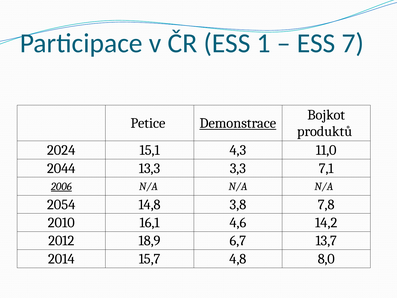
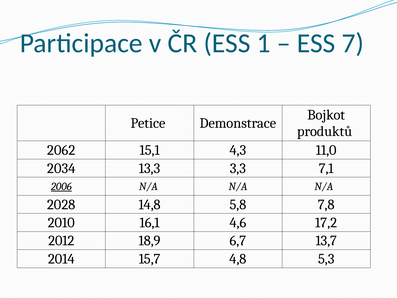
Demonstrace underline: present -> none
2024: 2024 -> 2062
2044: 2044 -> 2034
2054: 2054 -> 2028
3,8: 3,8 -> 5,8
14,2: 14,2 -> 17,2
8,0: 8,0 -> 5,3
